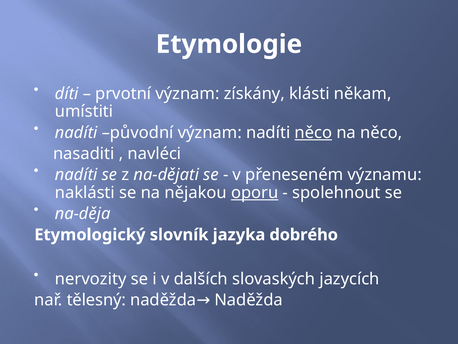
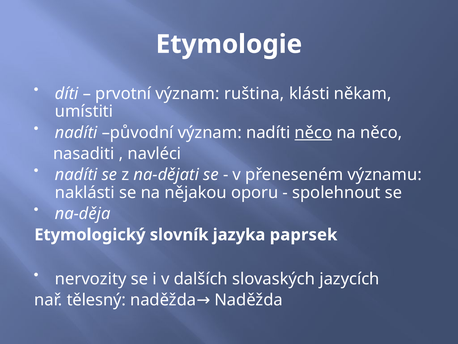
získány: získány -> ruština
oporu underline: present -> none
dobrého: dobrého -> paprsek
